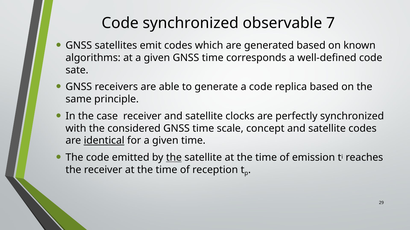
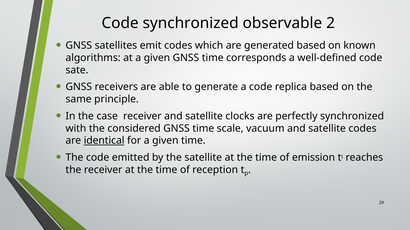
7: 7 -> 2
concept: concept -> vacuum
the at (174, 158) underline: present -> none
